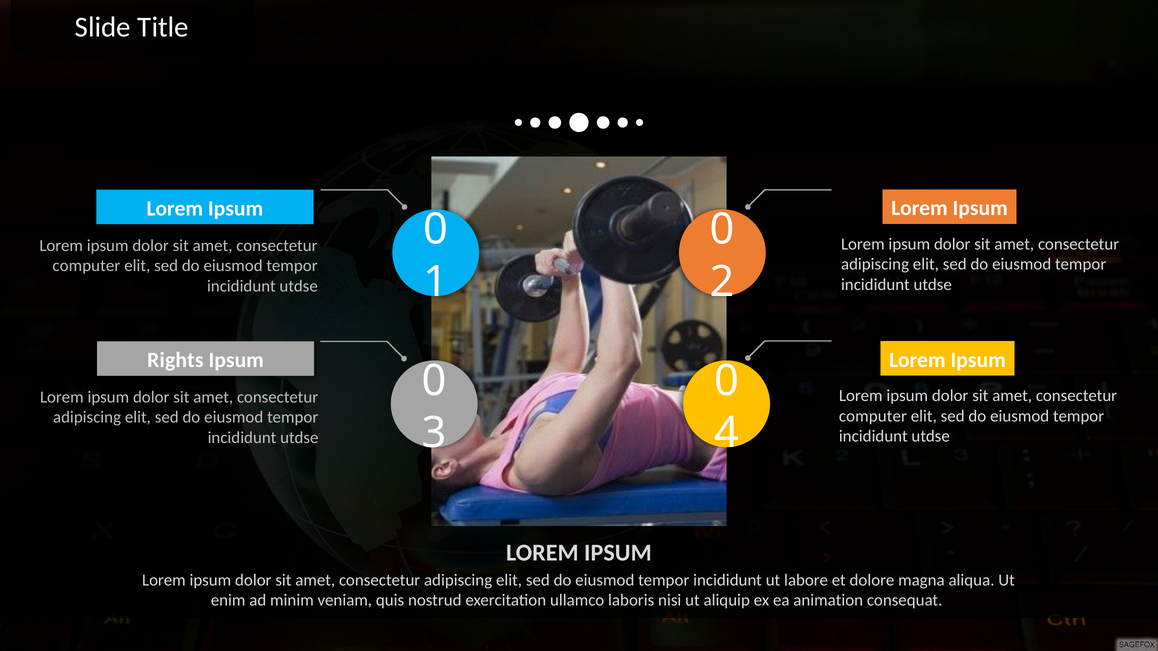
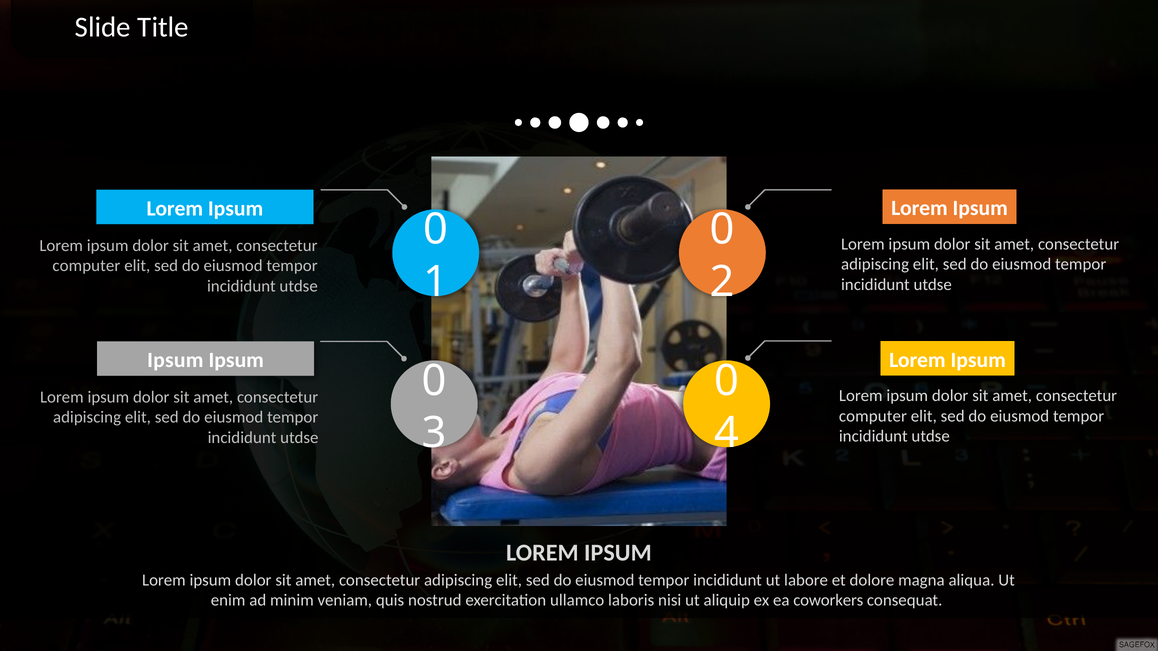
Rights at (175, 360): Rights -> Ipsum
animation: animation -> coworkers
